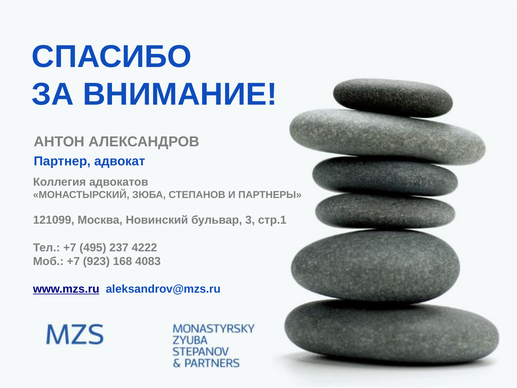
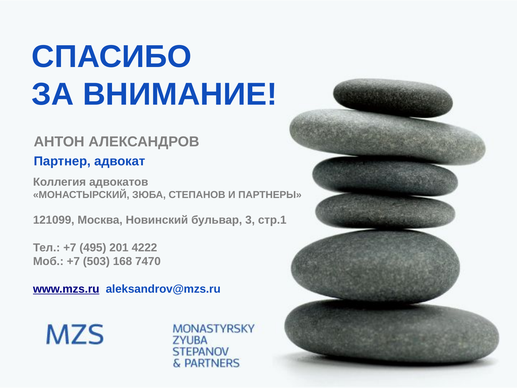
237: 237 -> 201
923: 923 -> 503
4083: 4083 -> 7470
